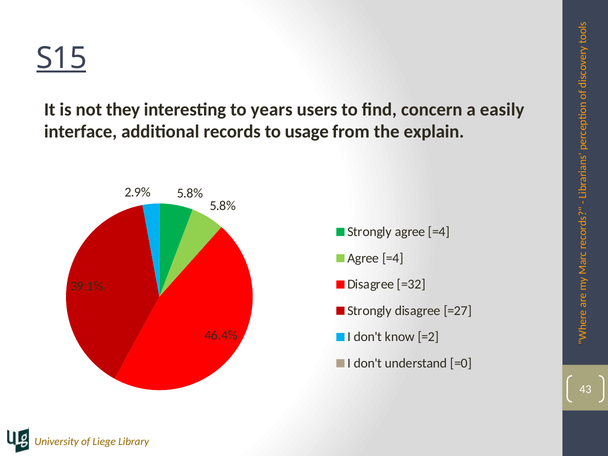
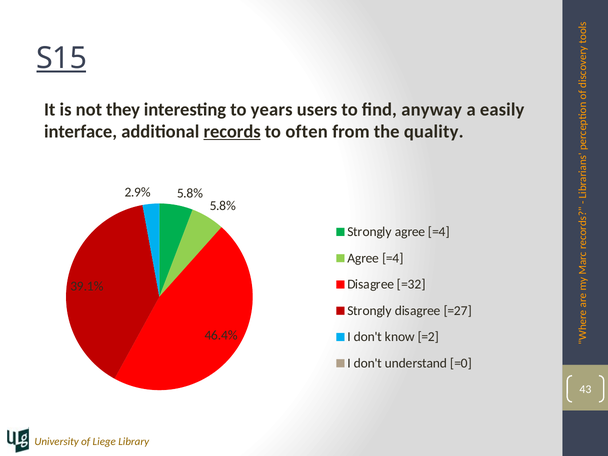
concern: concern -> anyway
records underline: none -> present
usage: usage -> often
explain: explain -> quality
